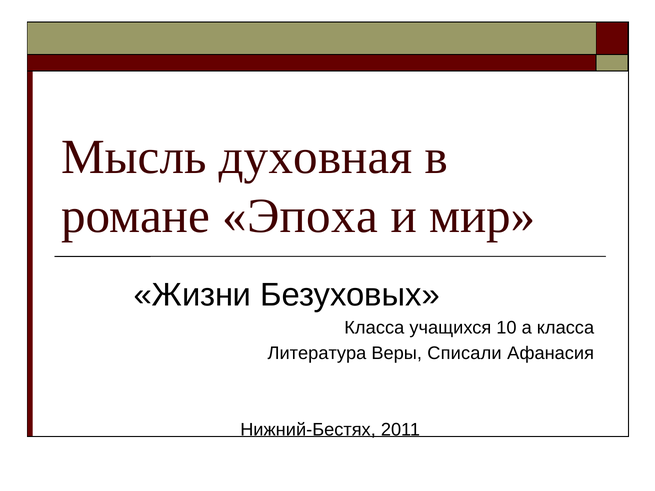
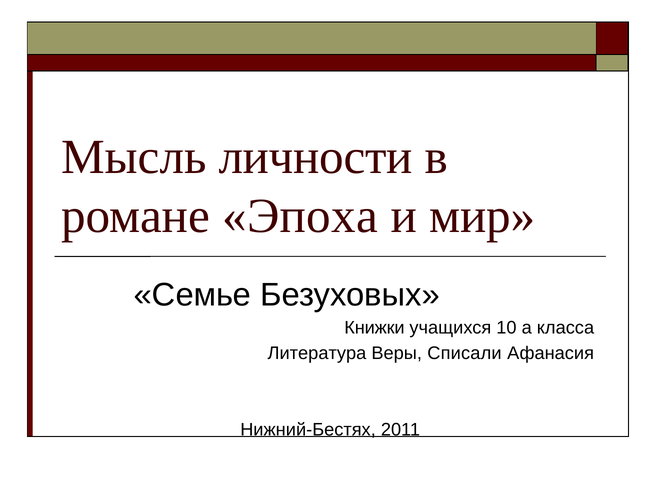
духовная: духовная -> личности
Жизни: Жизни -> Семье
Класса at (374, 328): Класса -> Книжки
